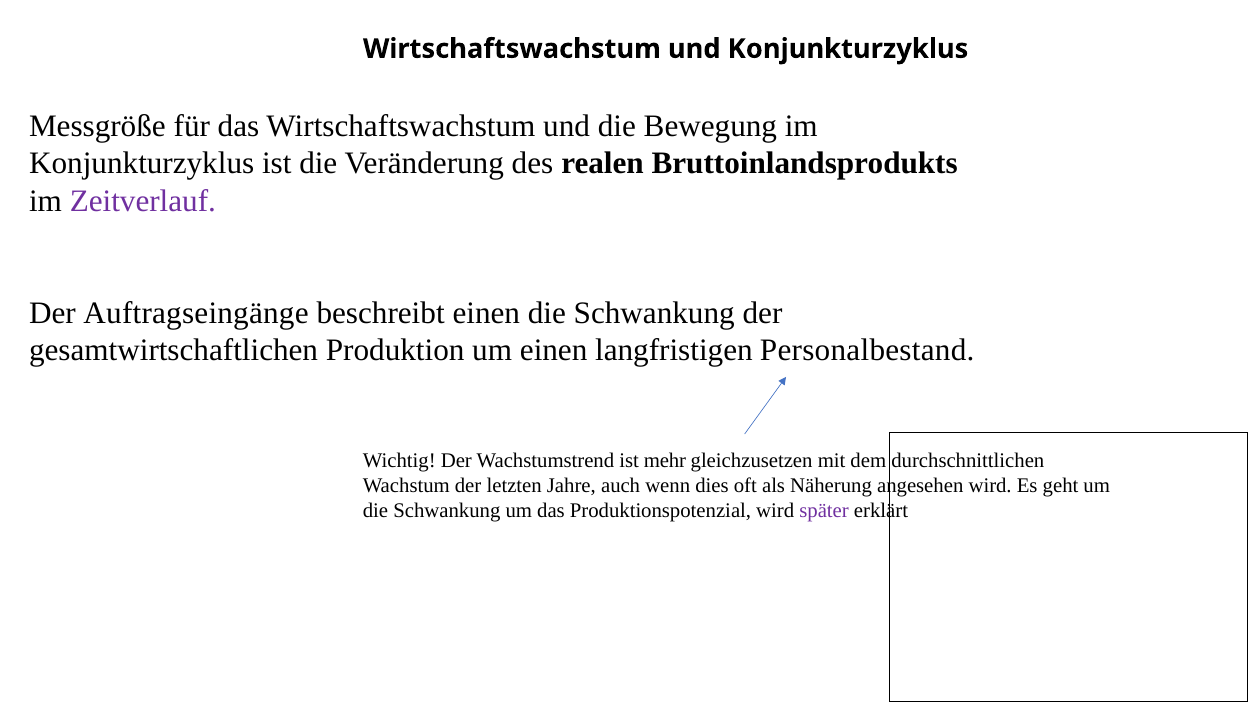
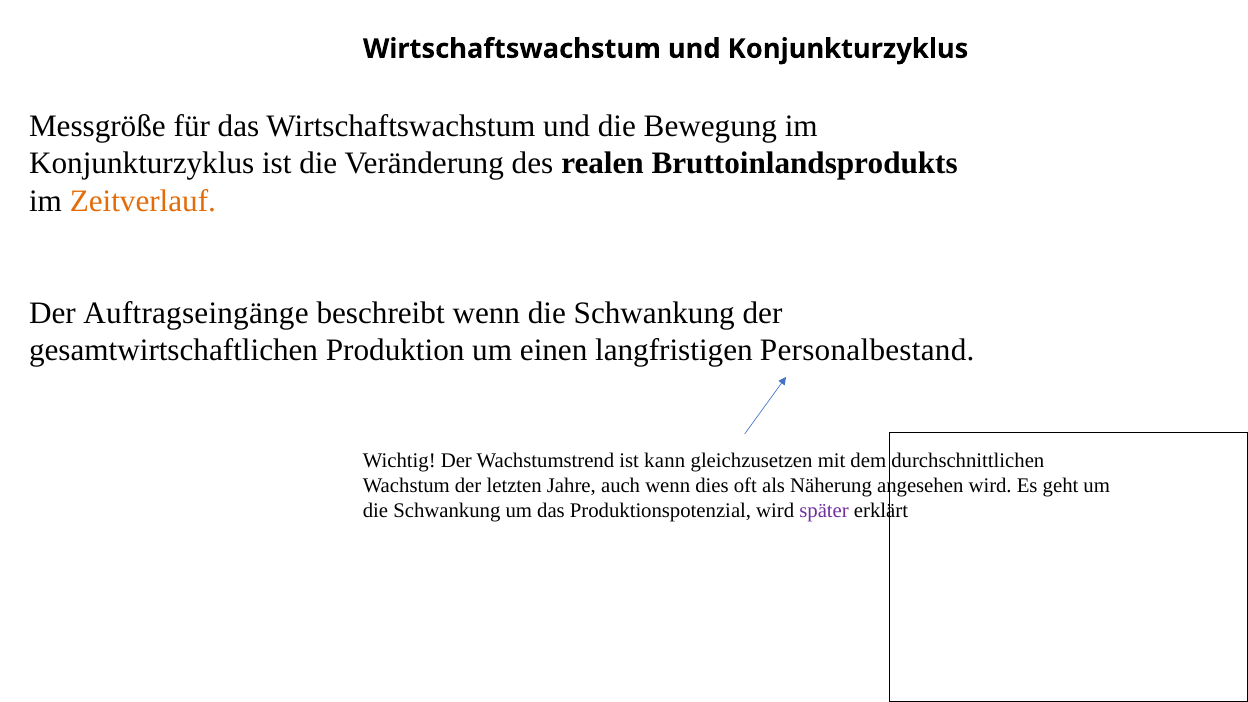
Zeitverlauf colour: purple -> orange
beschreibt einen: einen -> wenn
mehr: mehr -> kann
